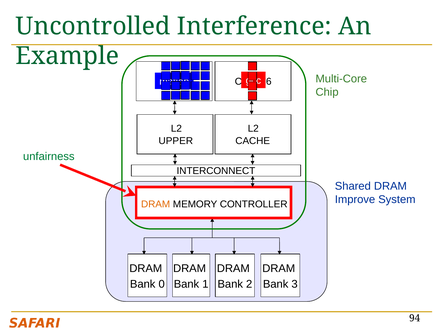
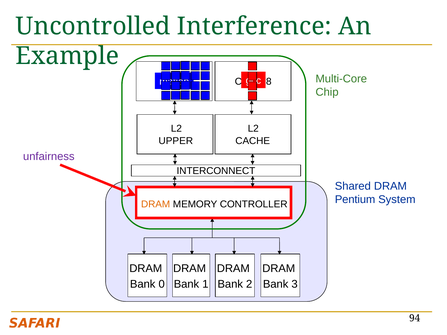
6: 6 -> 8
unfairness colour: green -> purple
Improve: Improve -> Pentium
